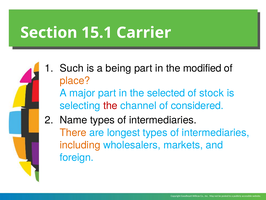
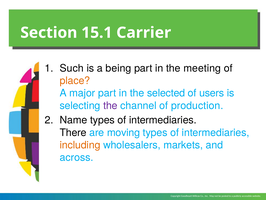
modified: modified -> meeting
stock: stock -> users
the at (110, 105) colour: red -> purple
considered: considered -> production
There colour: orange -> black
longest: longest -> moving
foreign: foreign -> across
